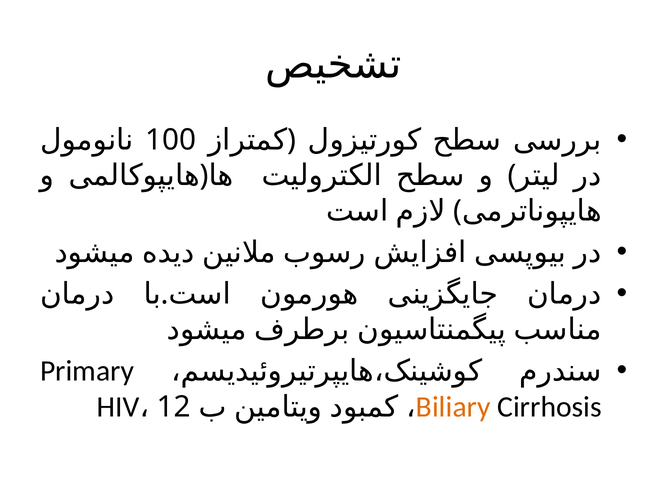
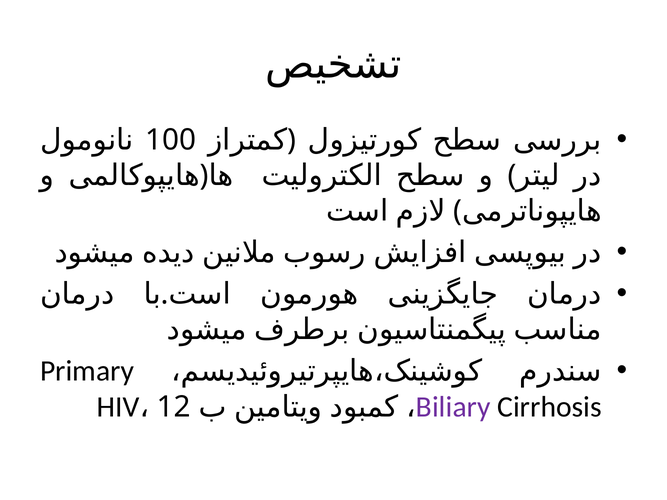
Biliary colour: orange -> purple
